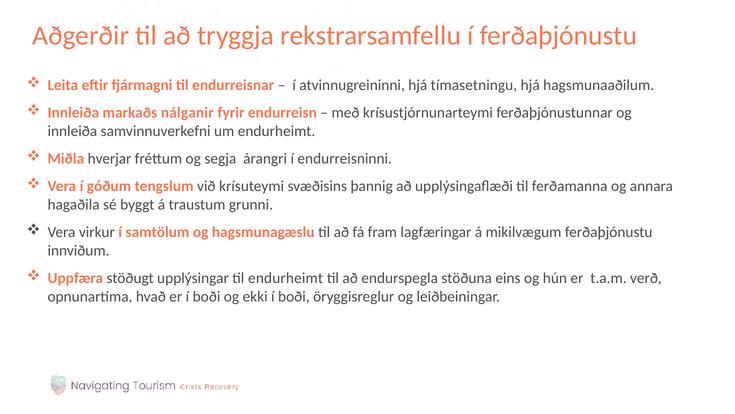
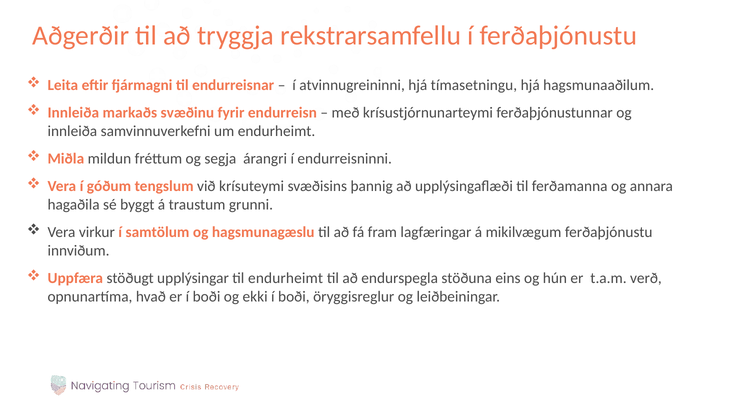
nálganir: nálganir -> svæðinu
hverjar: hverjar -> mildun
